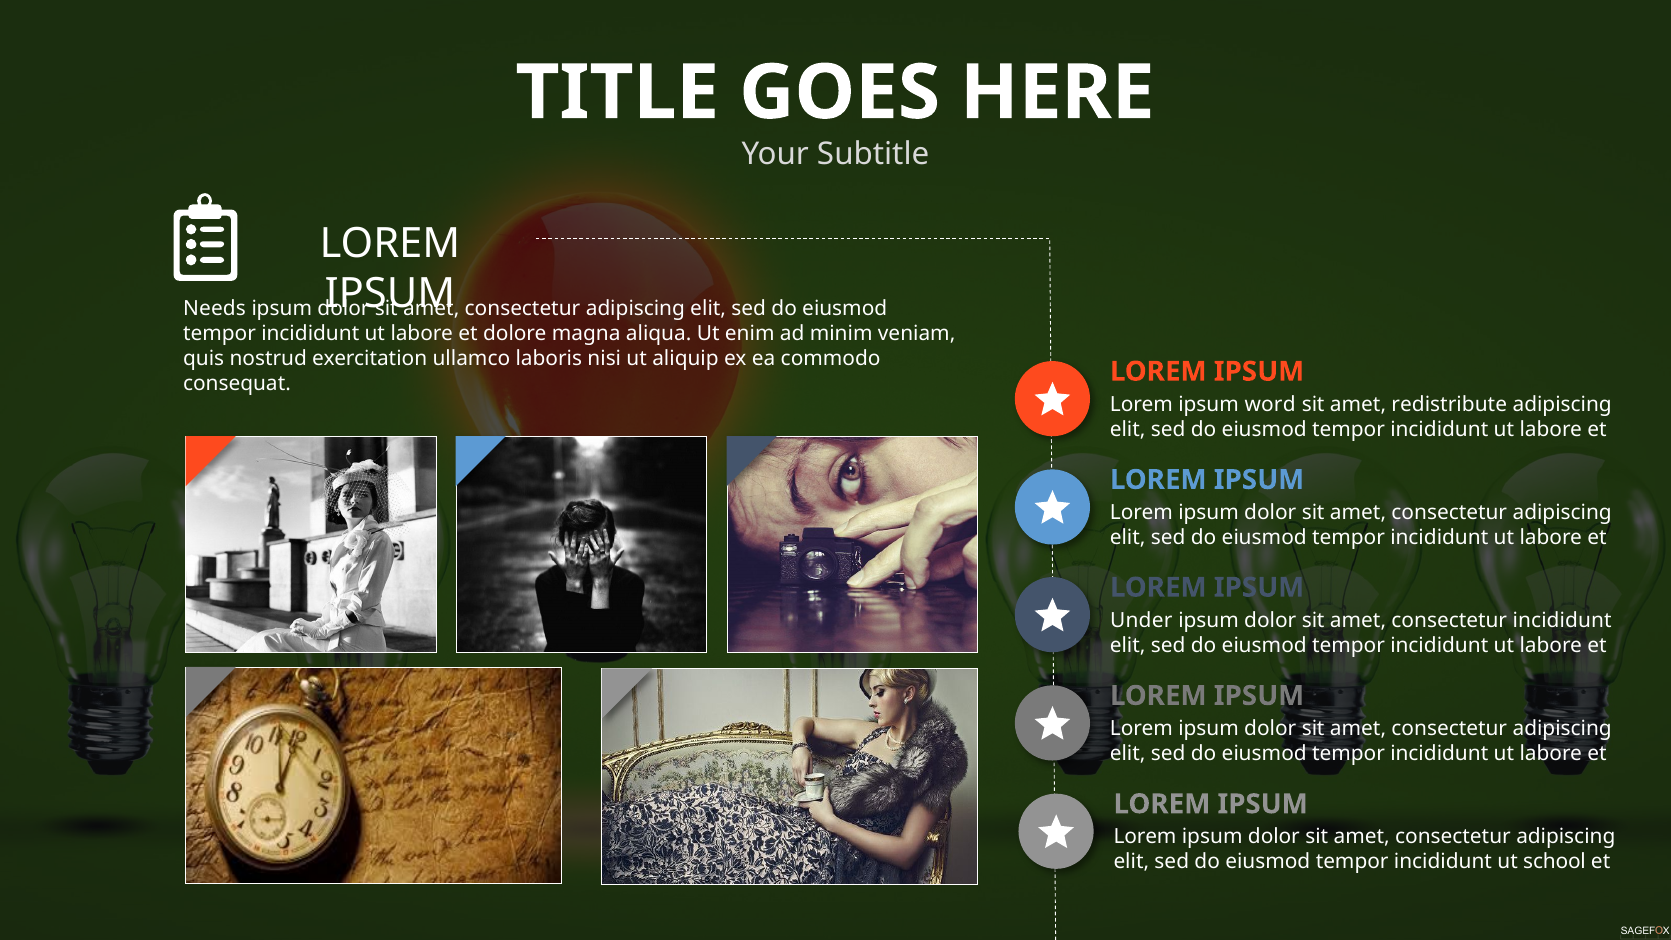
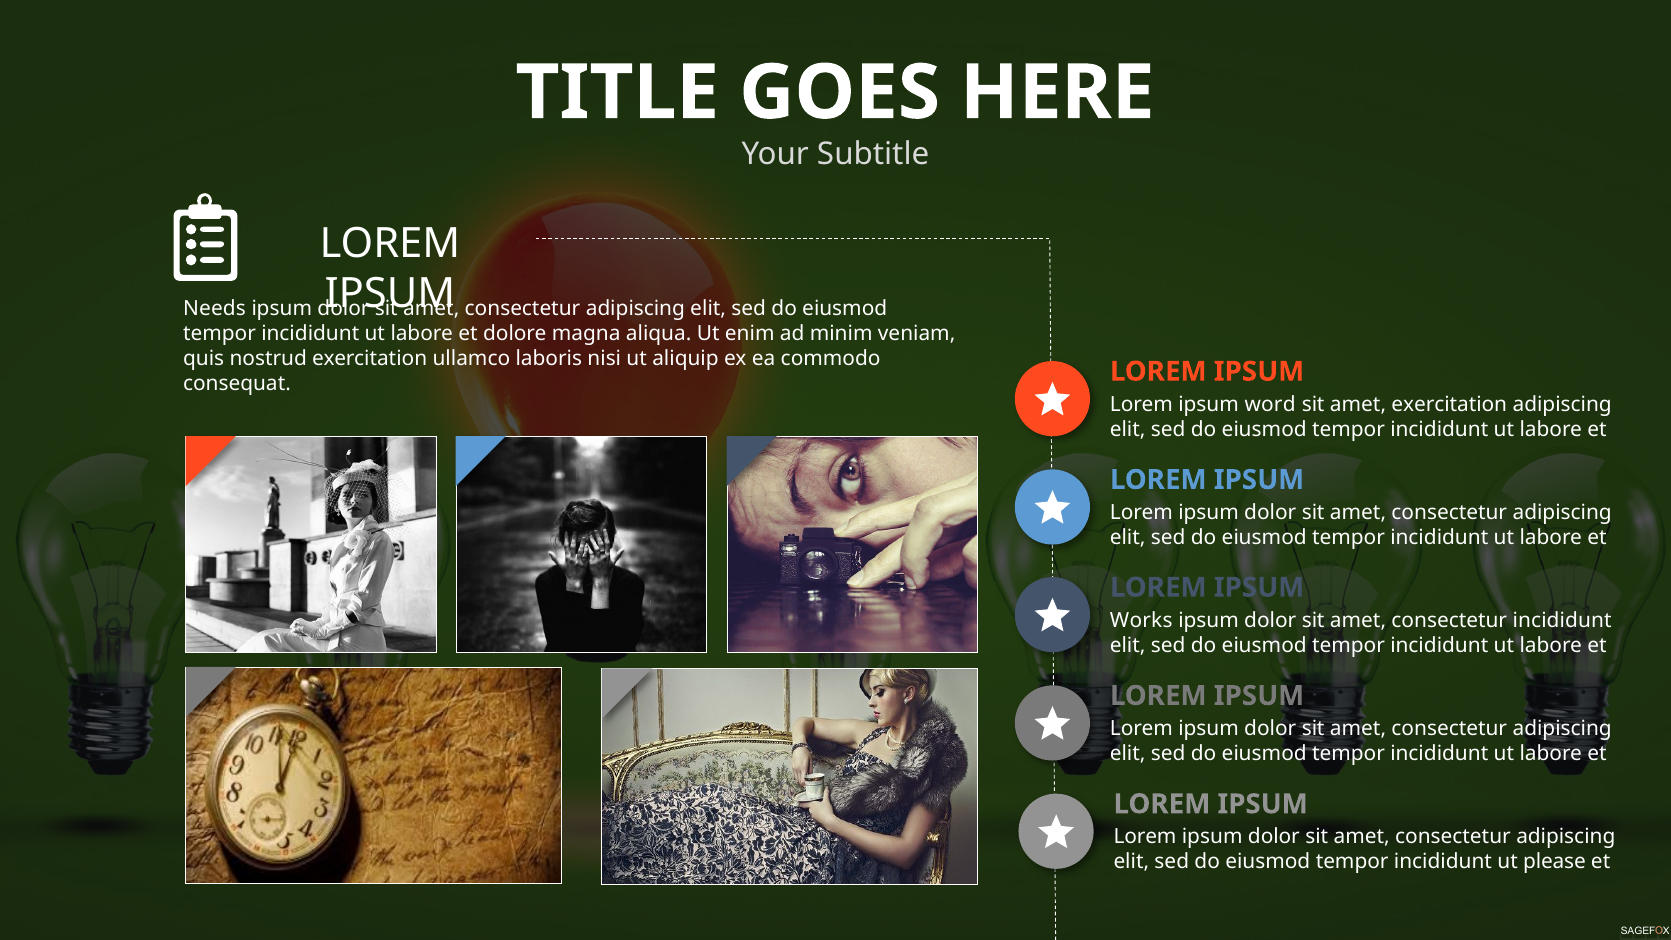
amet redistribute: redistribute -> exercitation
Under: Under -> Works
school: school -> please
